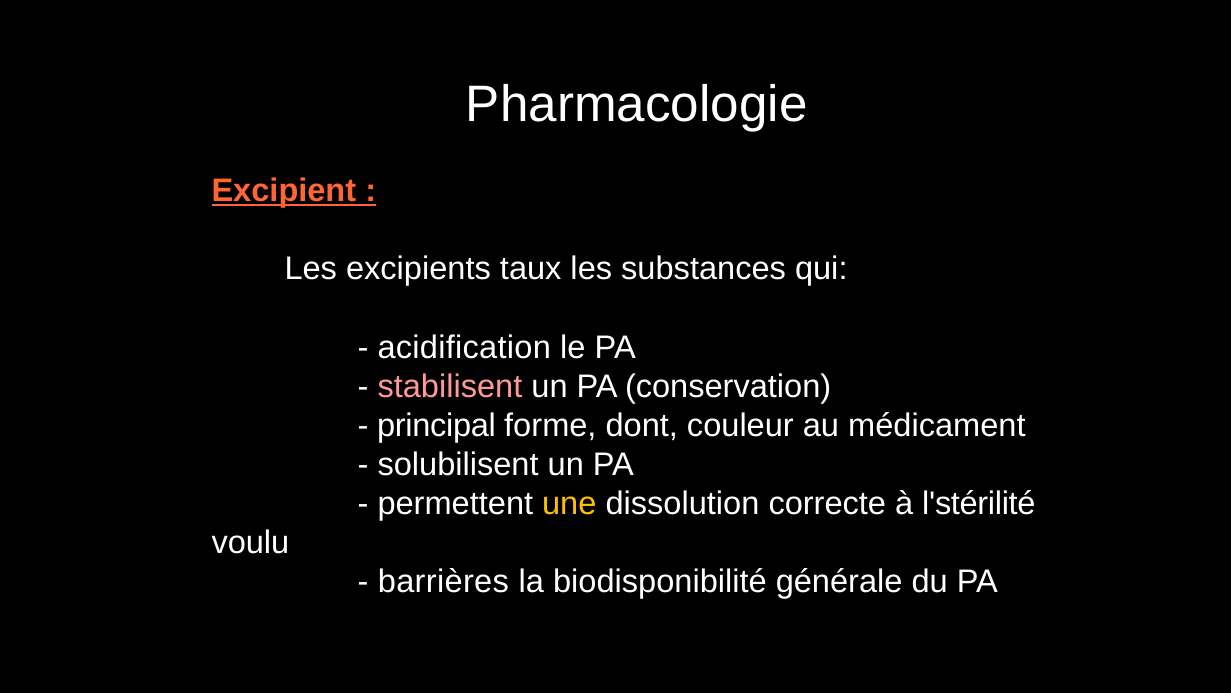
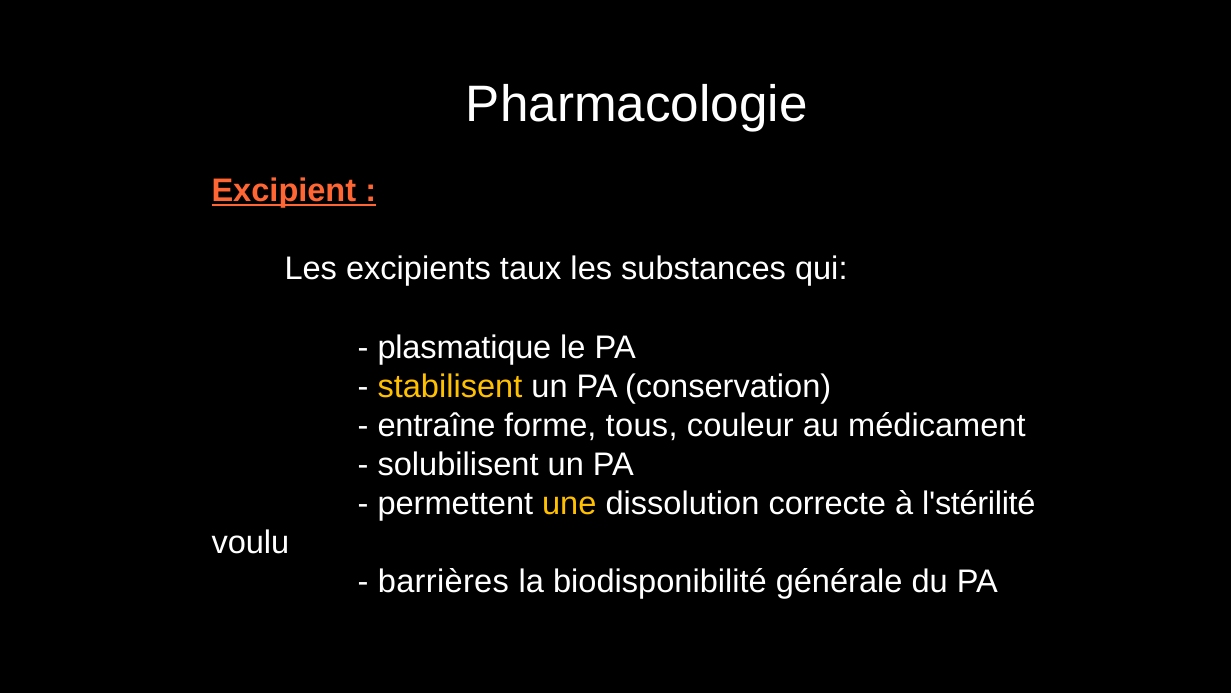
acidification: acidification -> plasmatique
stabilisent colour: pink -> yellow
principal: principal -> entraîne
dont: dont -> tous
